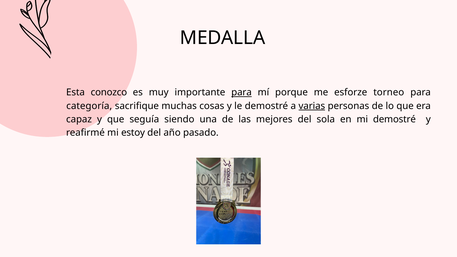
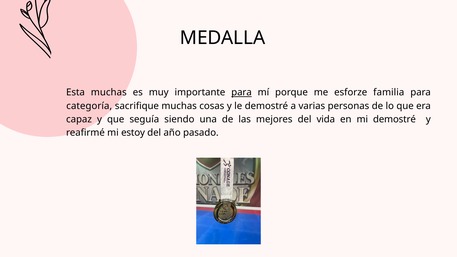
Esta conozco: conozco -> muchas
torneo: torneo -> familia
varias underline: present -> none
sola: sola -> vida
